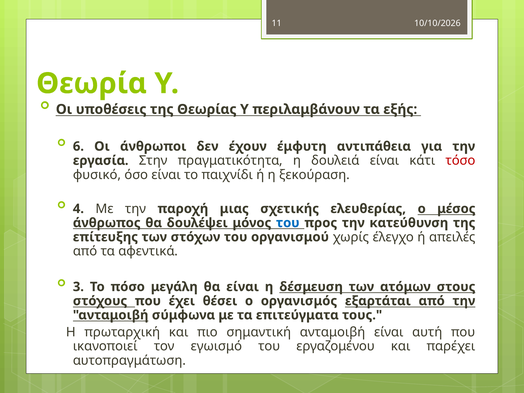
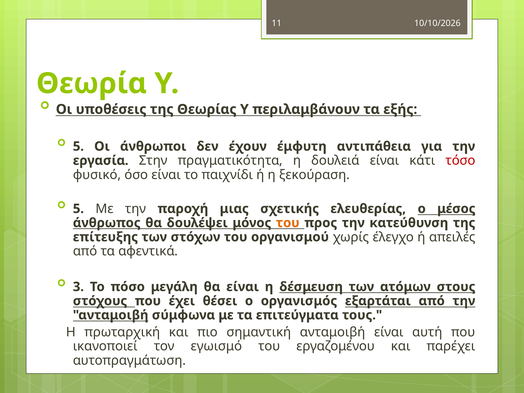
6 at (78, 146): 6 -> 5
4 at (78, 209): 4 -> 5
του at (288, 223) colour: blue -> orange
